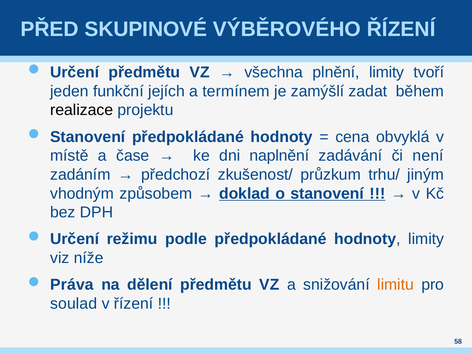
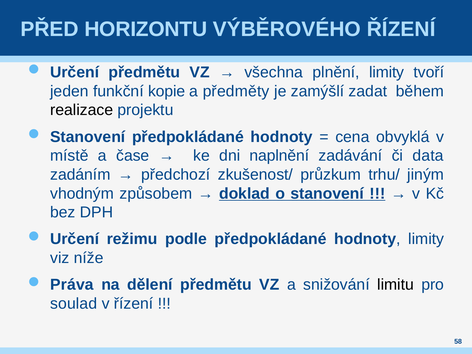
SKUPINOVÉ: SKUPINOVÉ -> HORIZONTU
jejích: jejích -> kopie
termínem: termínem -> předměty
není: není -> data
limitu colour: orange -> black
